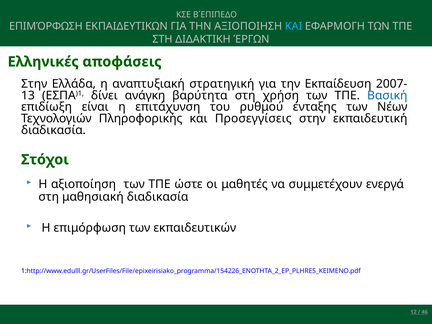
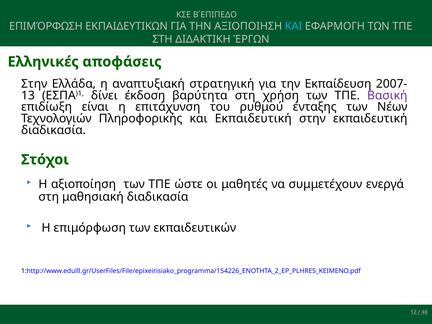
ανάγκη: ανάγκη -> έκδοση
Βασική colour: blue -> purple
και Προσεγγίσεις: Προσεγγίσεις -> Εκπαιδευτική
